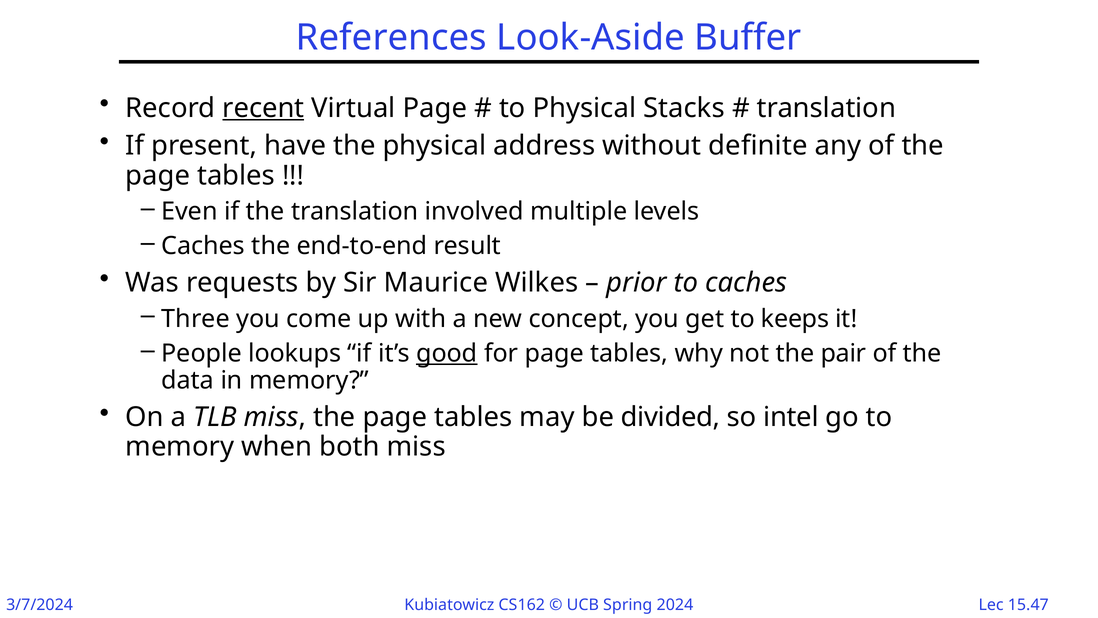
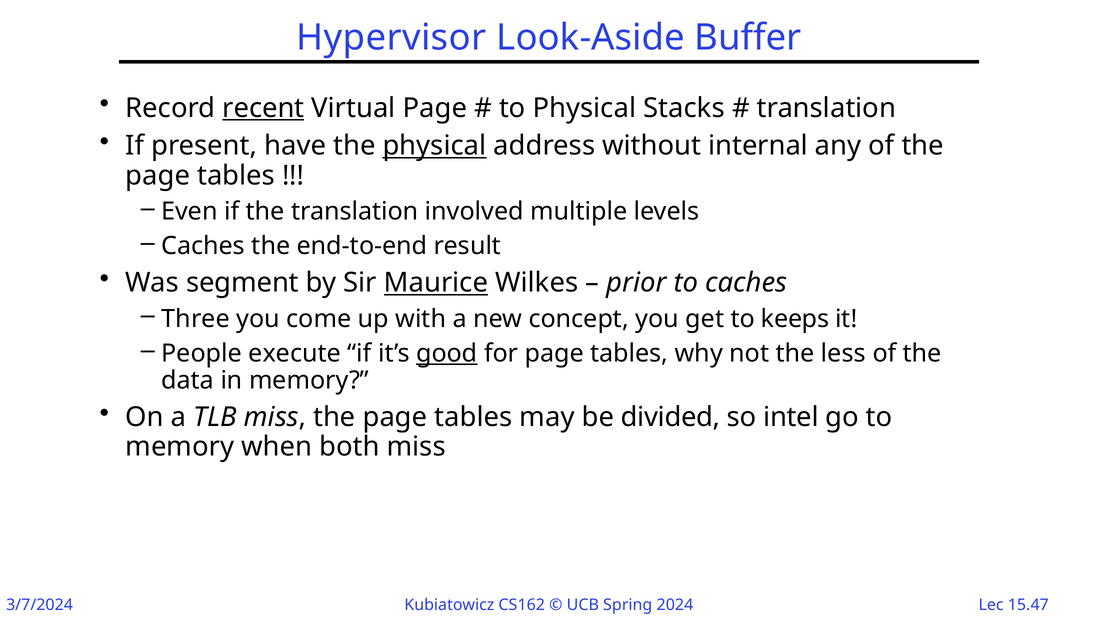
References: References -> Hypervisor
physical at (434, 146) underline: none -> present
definite: definite -> internal
requests: requests -> segment
Maurice underline: none -> present
lookups: lookups -> execute
pair: pair -> less
